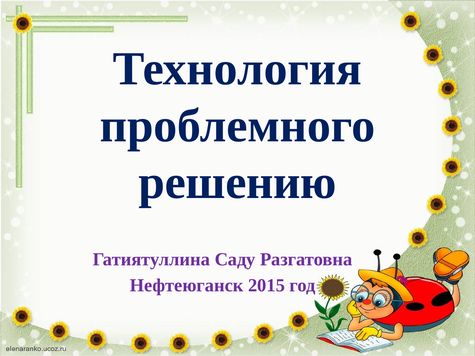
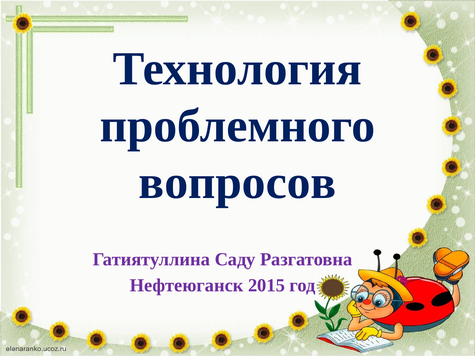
решению: решению -> вопросов
